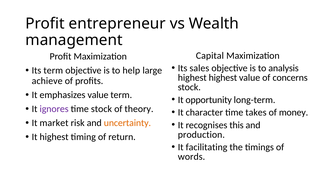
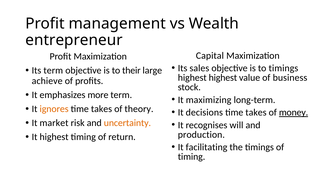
entrepreneur: entrepreneur -> management
management: management -> entrepreneur
to analysis: analysis -> timings
help: help -> their
concerns: concerns -> business
emphasizes value: value -> more
opportunity: opportunity -> maximizing
ignores colour: purple -> orange
stock at (101, 109): stock -> takes
character: character -> decisions
money underline: none -> present
this: this -> will
words at (191, 157): words -> timing
